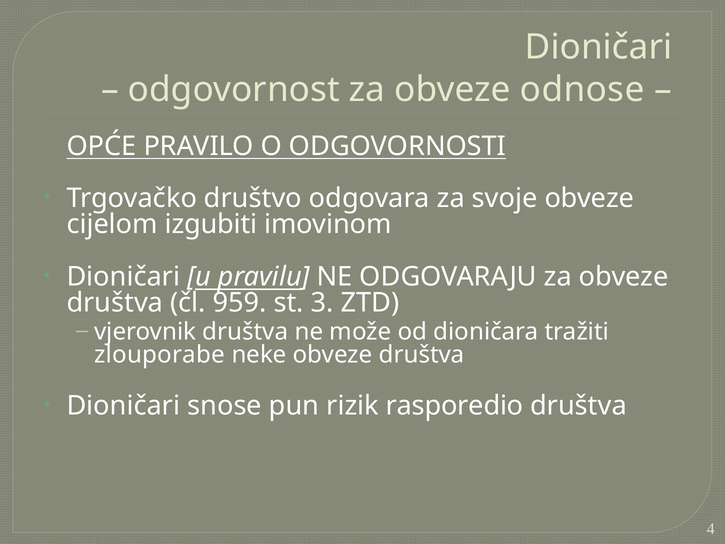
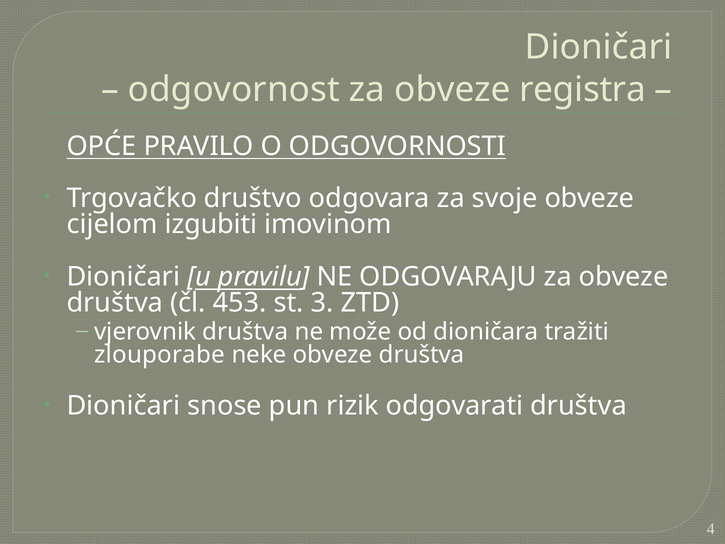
odnose: odnose -> registra
959: 959 -> 453
rasporedio: rasporedio -> odgovarati
